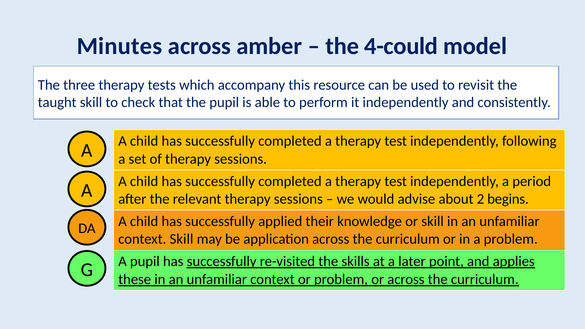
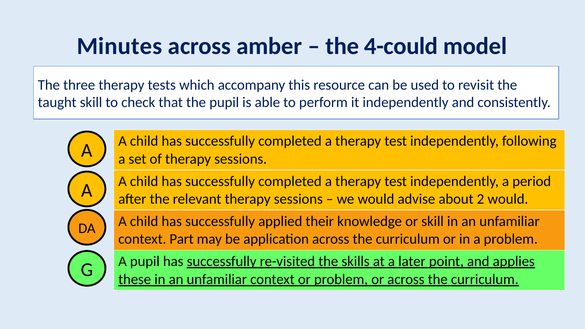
2 begins: begins -> would
context Skill: Skill -> Part
